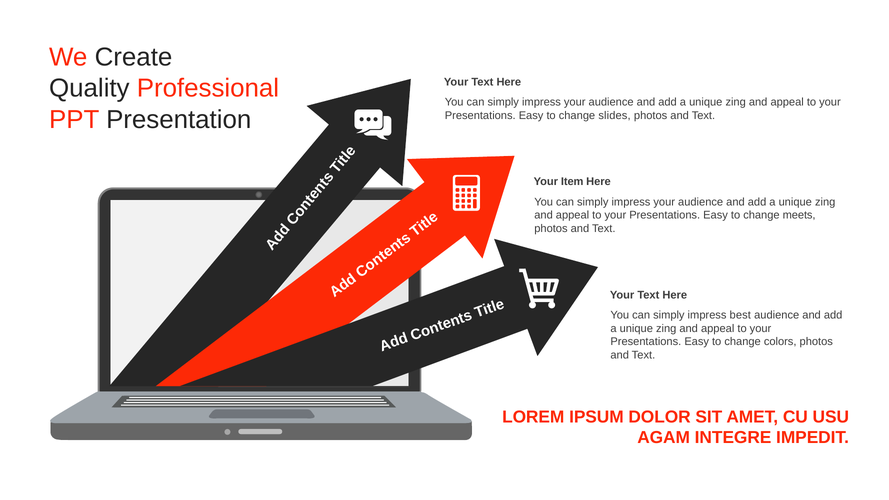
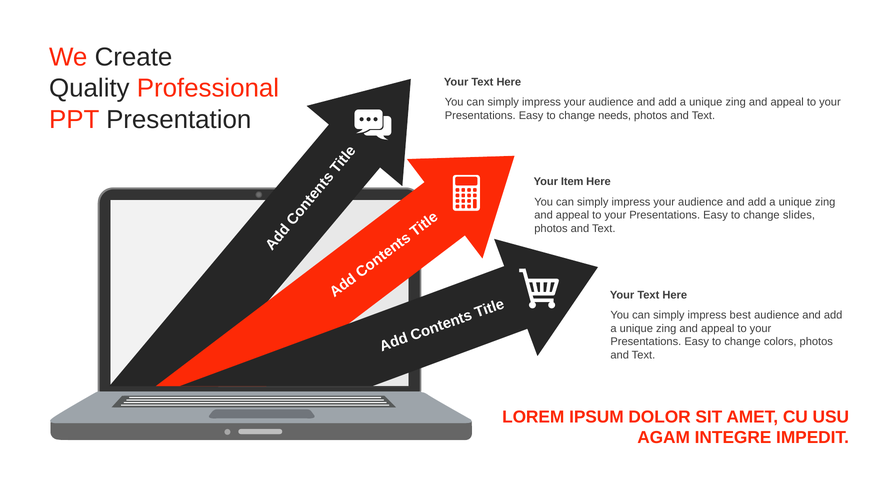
slides: slides -> needs
meets: meets -> slides
